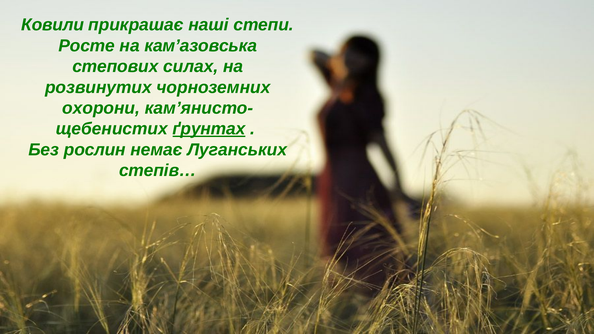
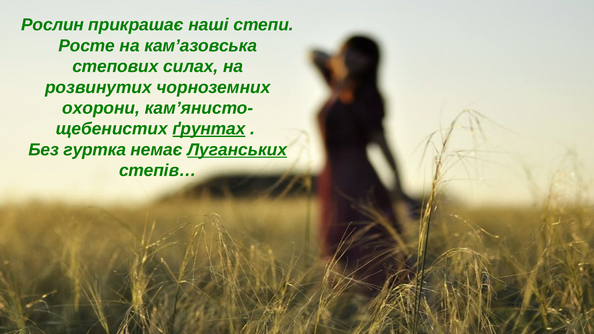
Ковили: Ковили -> Рослин
рослин: рослин -> гуртка
Луганських underline: none -> present
